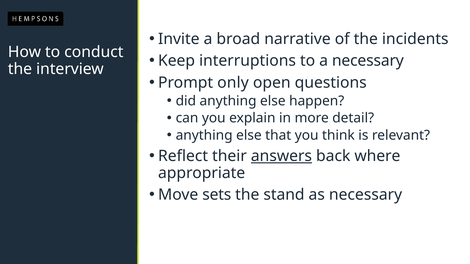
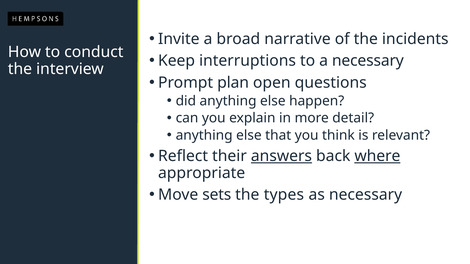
only: only -> plan
where underline: none -> present
stand: stand -> types
